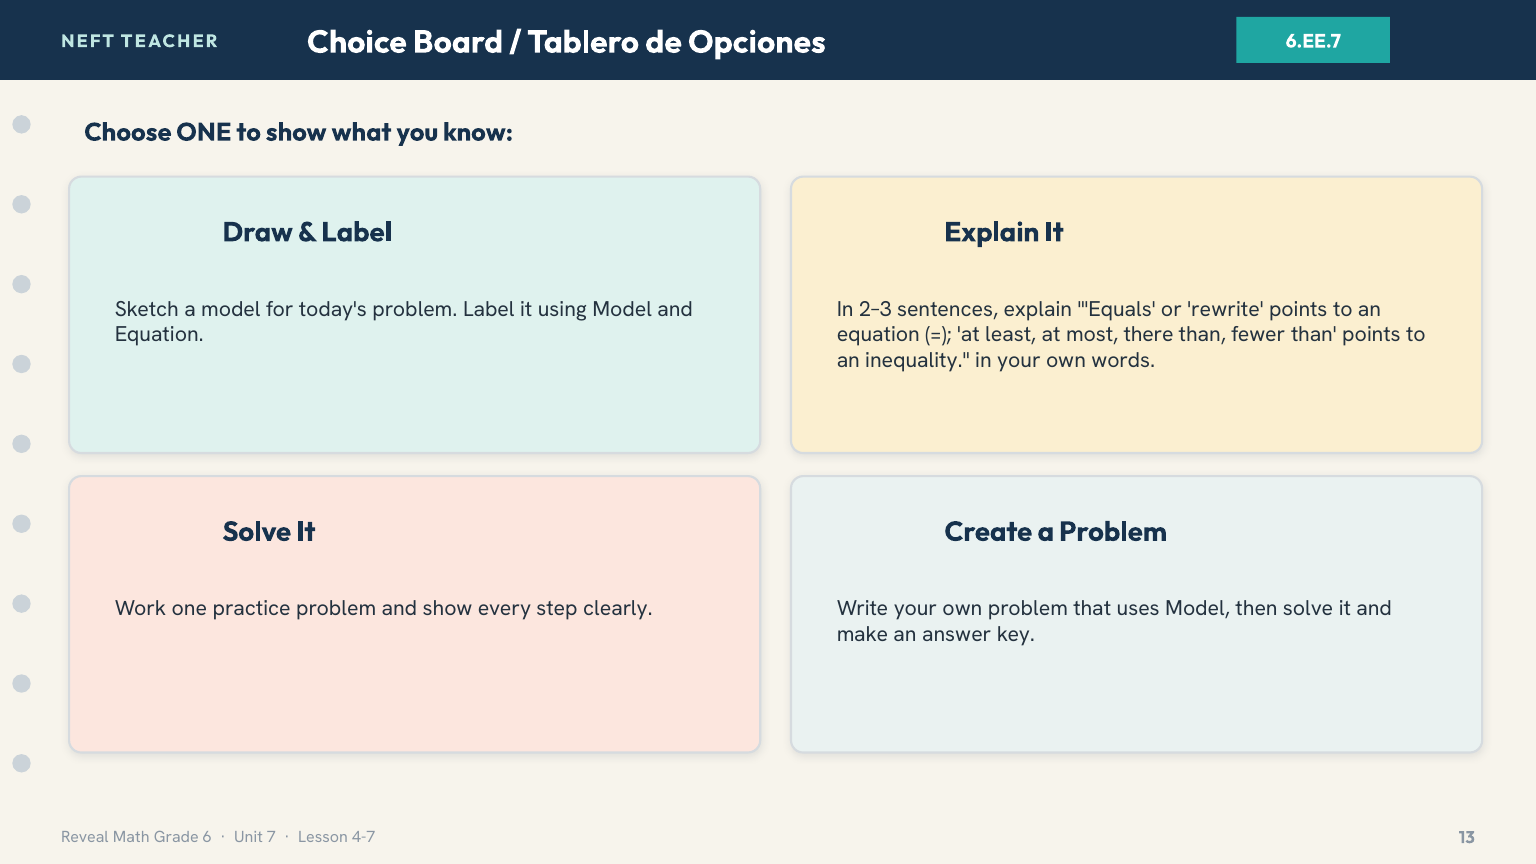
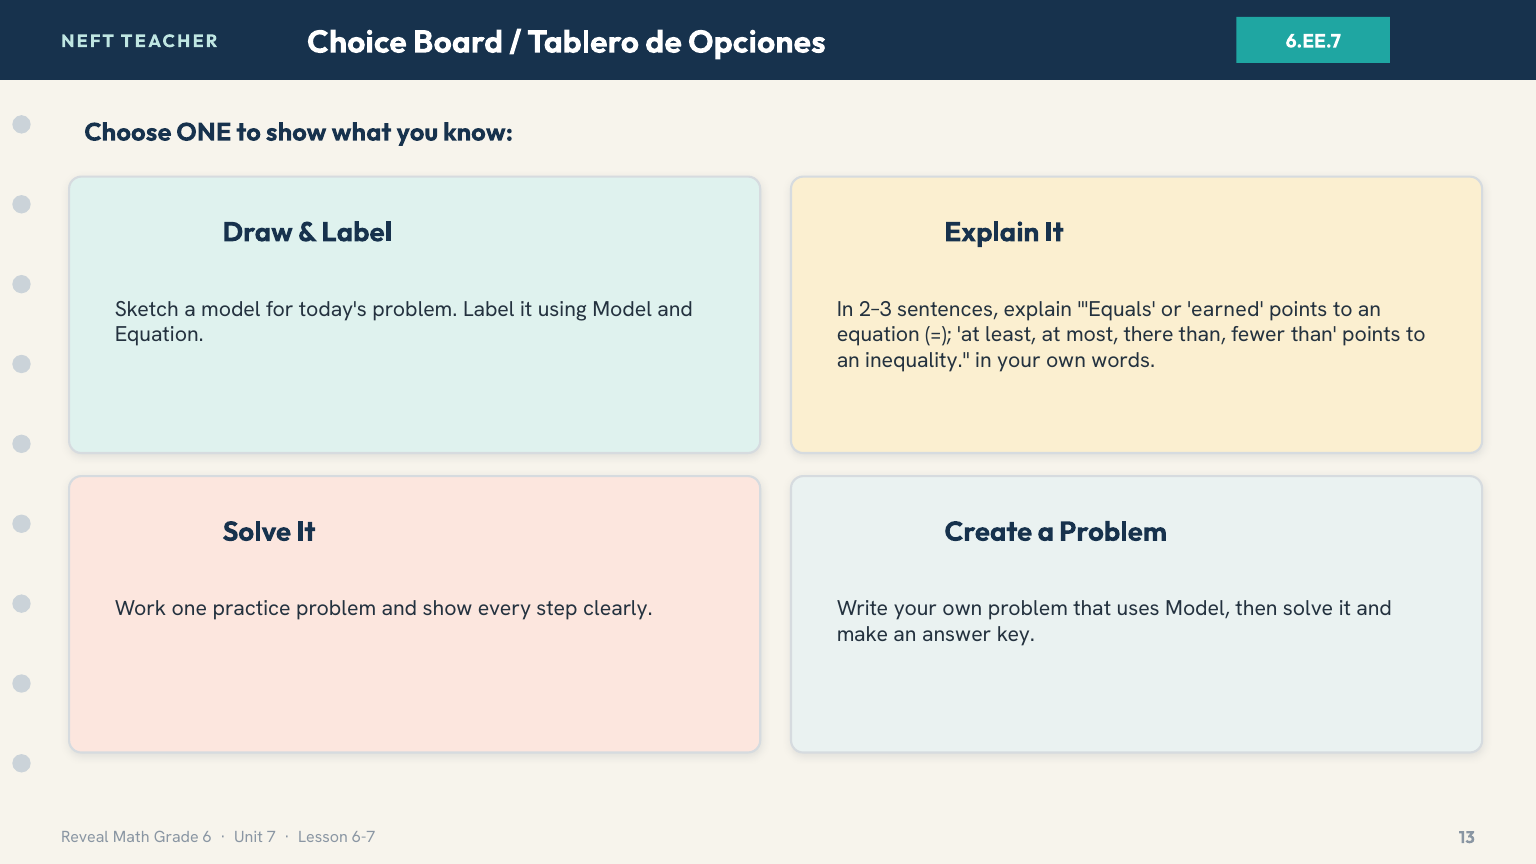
rewrite: rewrite -> earned
4-7: 4-7 -> 6-7
